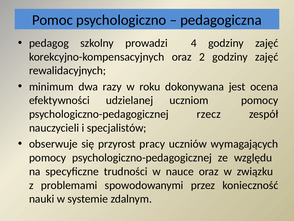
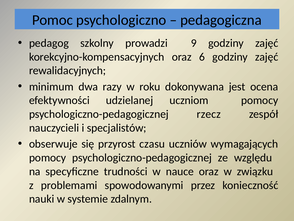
4: 4 -> 9
2: 2 -> 6
pracy: pracy -> czasu
